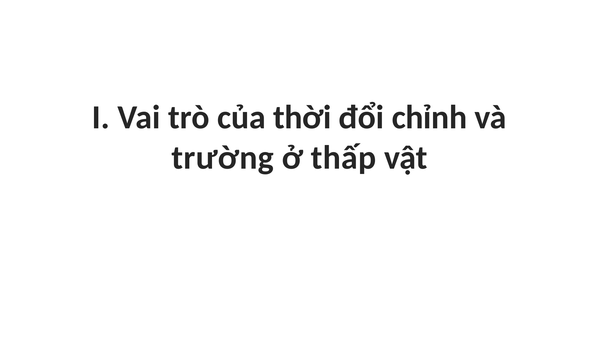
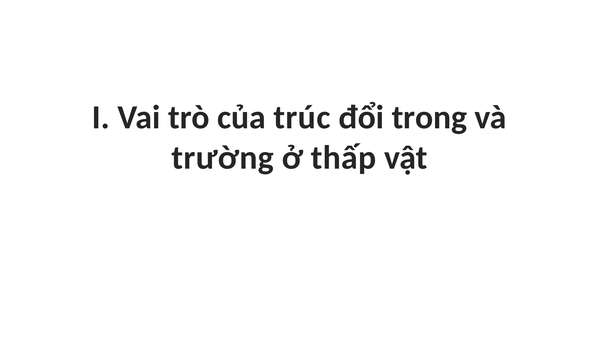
thời: thời -> trúc
chỉnh: chỉnh -> trong
